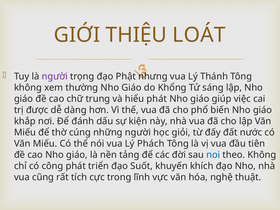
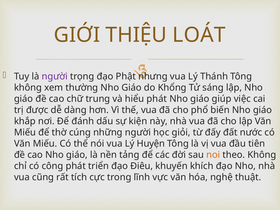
Phách: Phách -> Huyện
noi colour: blue -> orange
Suốt: Suốt -> Điêu
